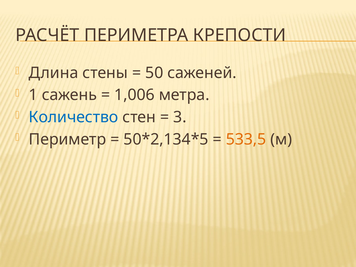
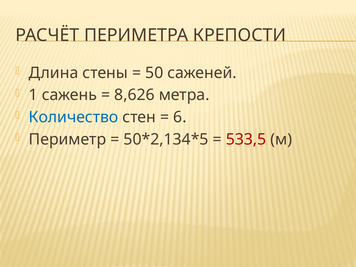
1,006: 1,006 -> 8,626
3: 3 -> 6
533,5 colour: orange -> red
